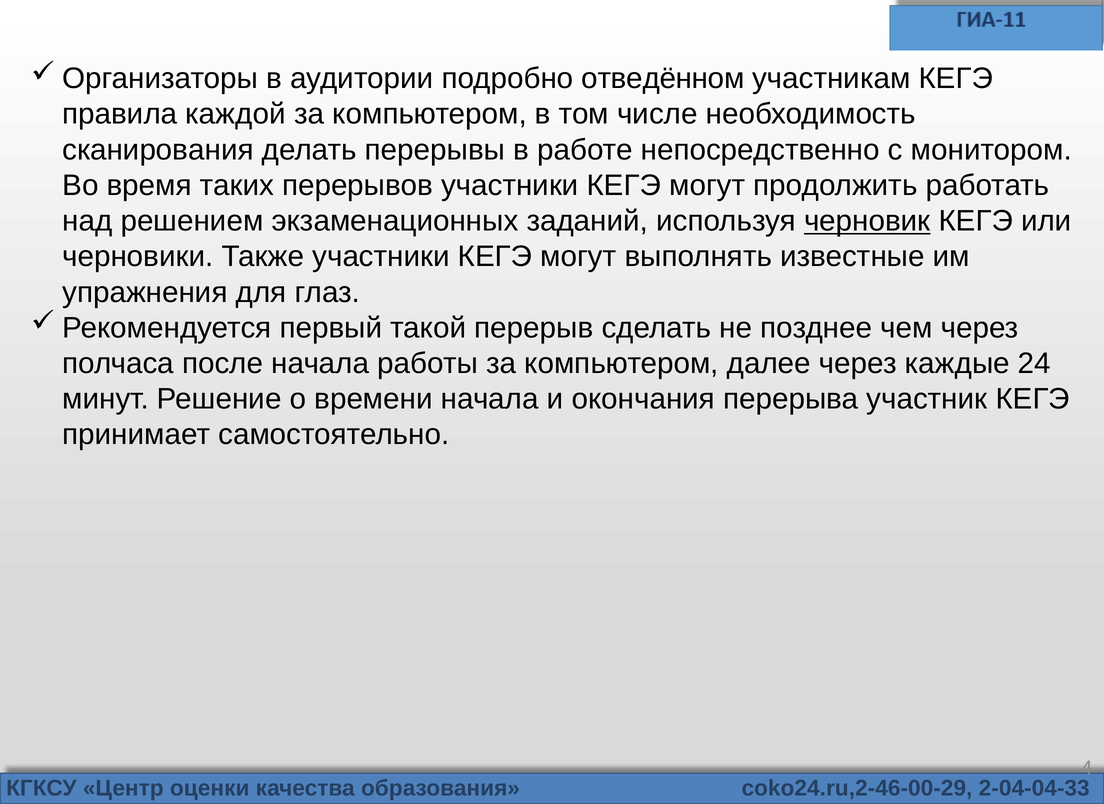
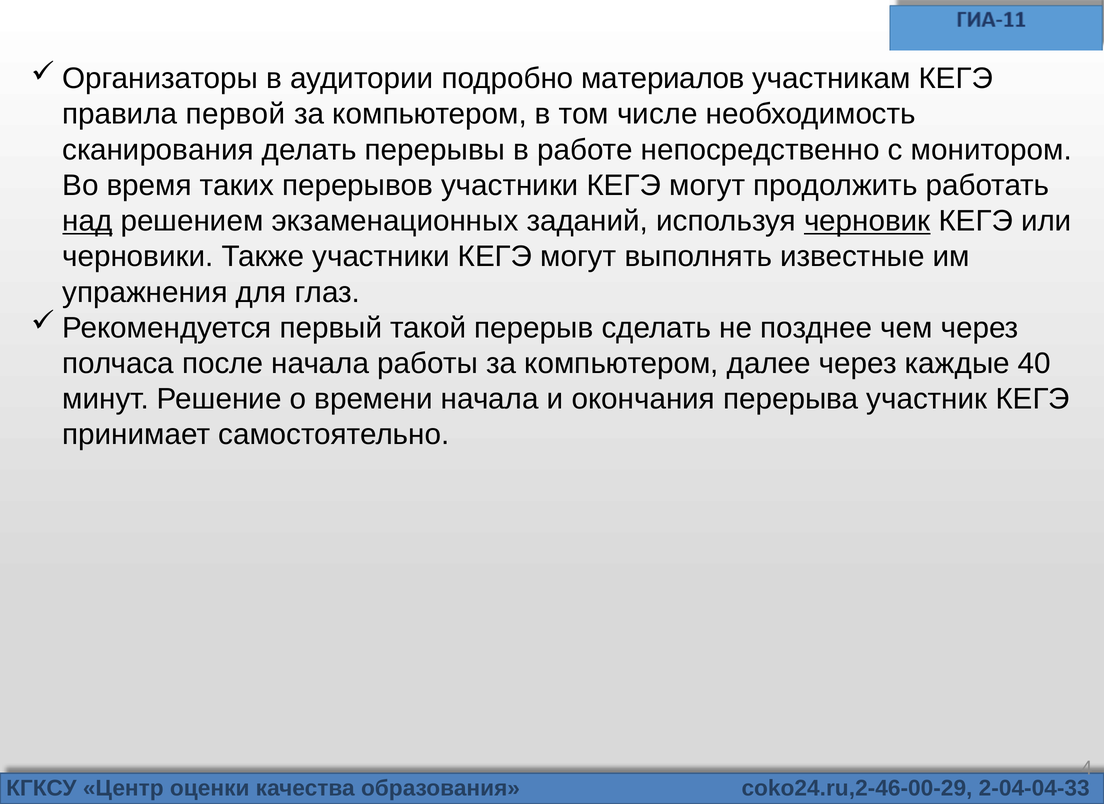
отведённом: отведённом -> материалов
каждой: каждой -> первой
над underline: none -> present
24: 24 -> 40
